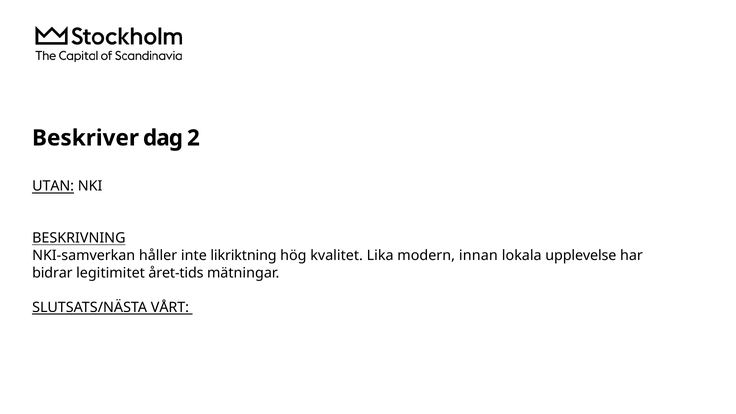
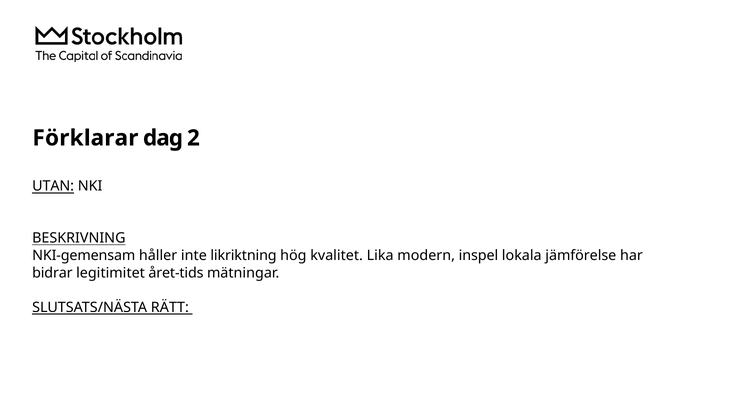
Beskriver: Beskriver -> Förklarar
NKI-samverkan: NKI-samverkan -> NKI-gemensam
innan: innan -> inspel
upplevelse: upplevelse -> jämförelse
VÅRT: VÅRT -> RÄTT
